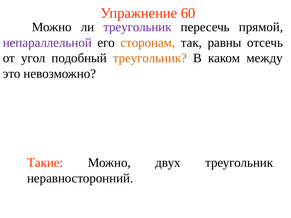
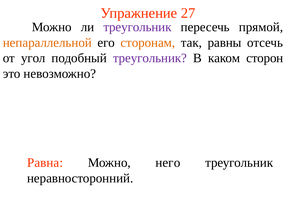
60: 60 -> 27
непараллельной colour: purple -> orange
треугольник at (150, 58) colour: orange -> purple
между: между -> сторон
Такие: Такие -> Равна
двух: двух -> него
